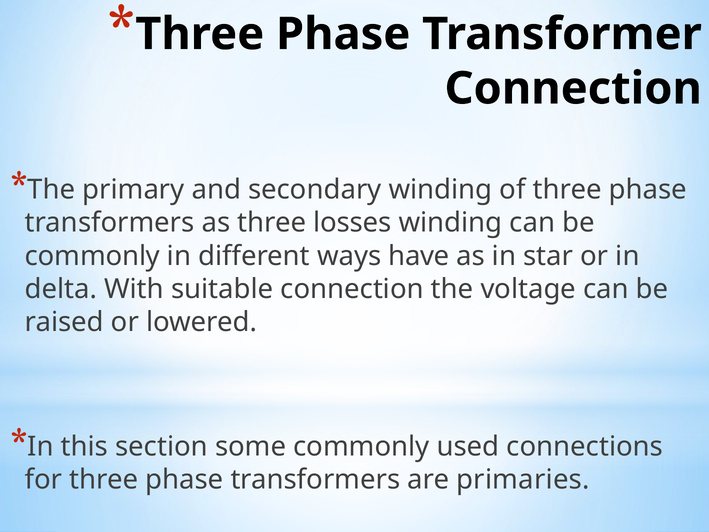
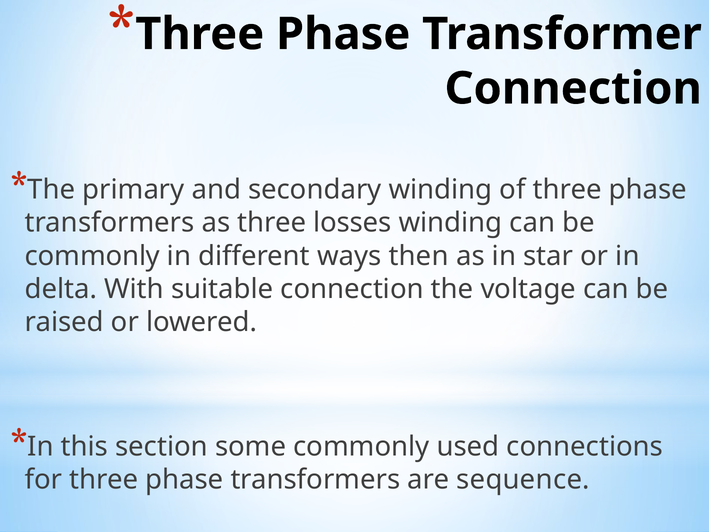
have: have -> then
primaries: primaries -> sequence
